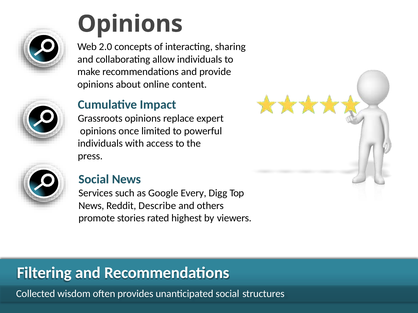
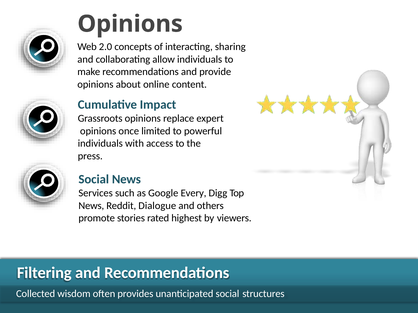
Describe: Describe -> Dialogue
